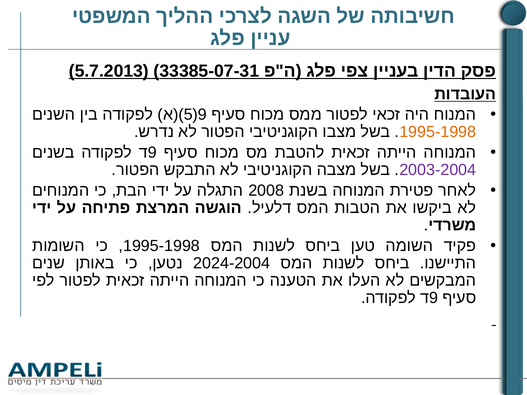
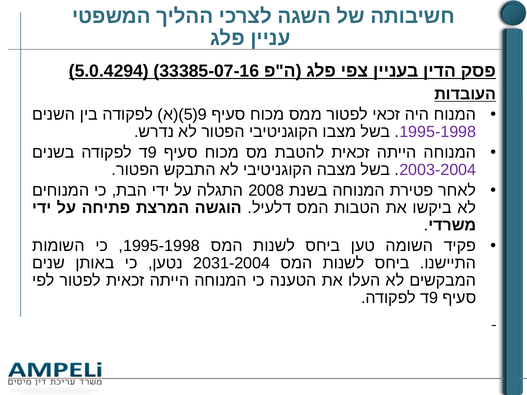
5.7.2013: 5.7.2013 -> 5.0.4294
33385-07-31: 33385-07-31 -> 33385-07-16
1995-1998 at (438, 132) colour: orange -> purple
2024-2004: 2024-2004 -> 2031-2004
